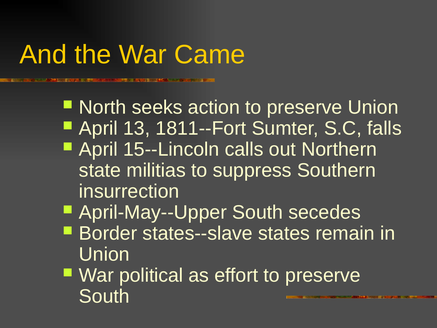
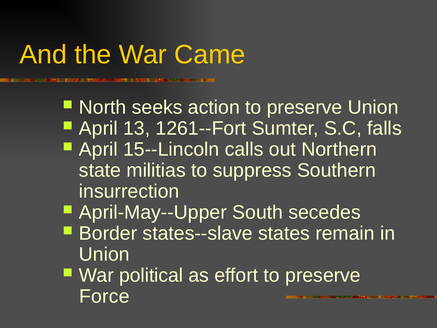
1811--Fort: 1811--Fort -> 1261--Fort
South at (104, 296): South -> Force
